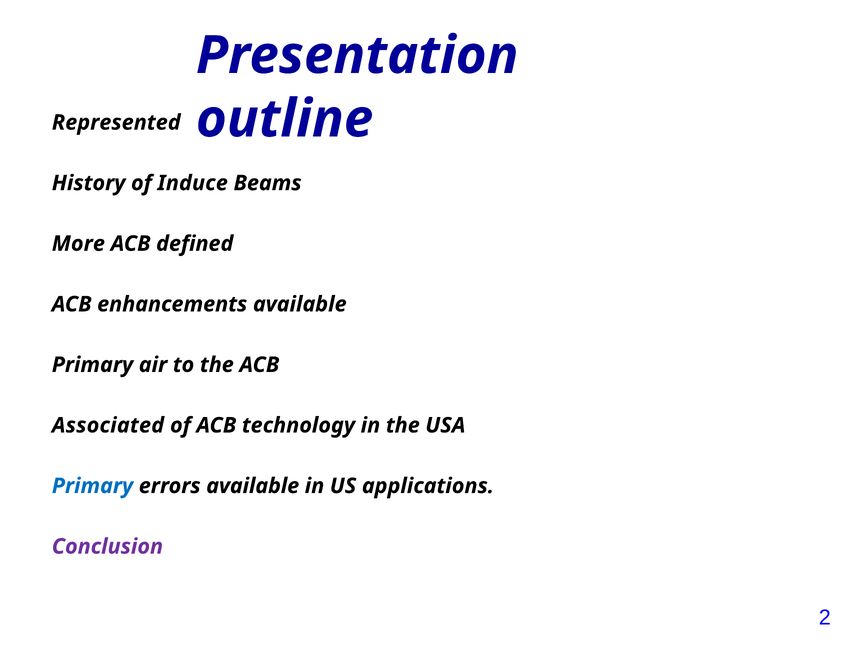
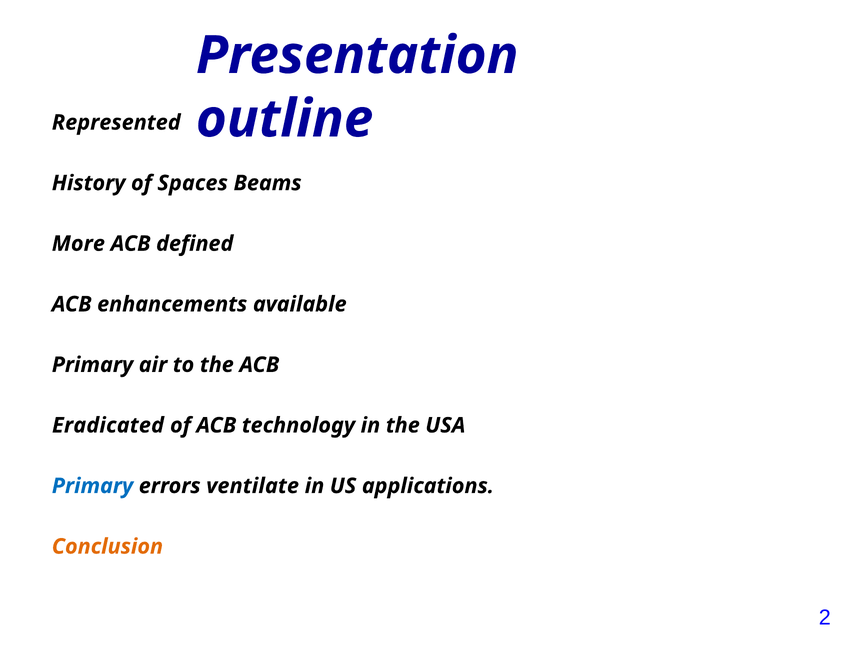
Induce: Induce -> Spaces
Associated: Associated -> Eradicated
errors available: available -> ventilate
Conclusion colour: purple -> orange
